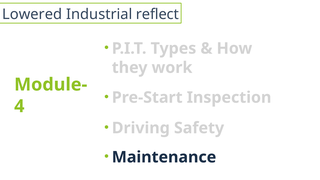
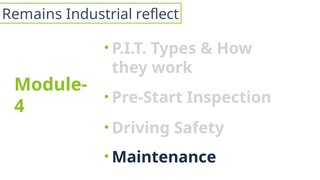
Lowered: Lowered -> Remains
